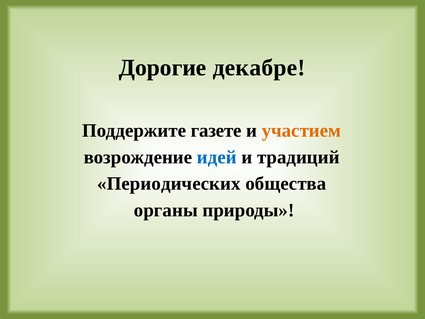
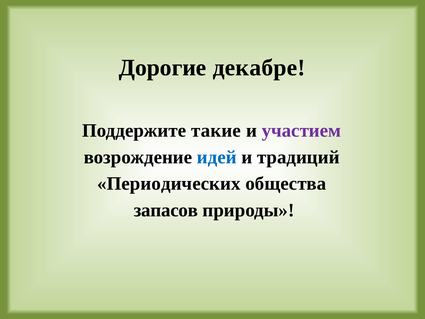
газете: газете -> такие
участием colour: orange -> purple
органы: органы -> запасов
